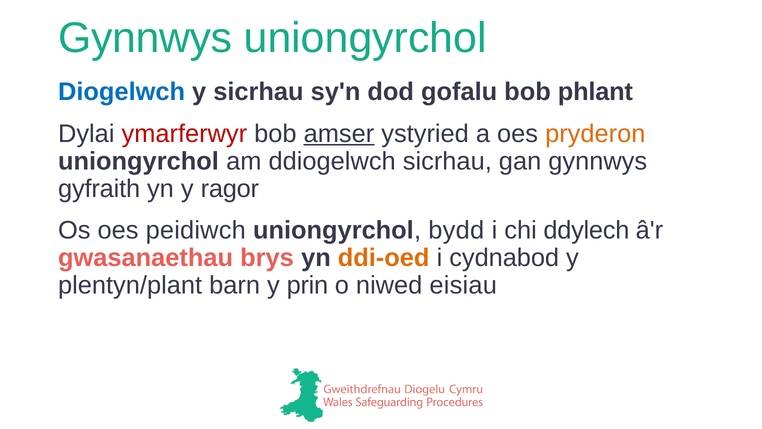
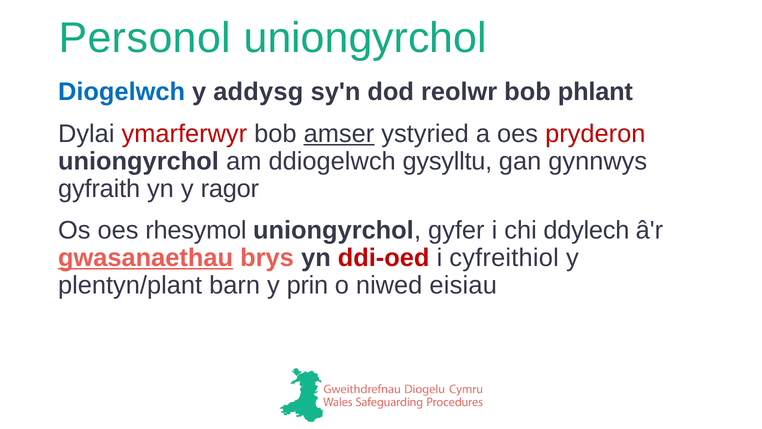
Gynnwys at (145, 38): Gynnwys -> Personol
y sicrhau: sicrhau -> addysg
gofalu: gofalu -> reolwr
pryderon colour: orange -> red
ddiogelwch sicrhau: sicrhau -> gysylltu
peidiwch: peidiwch -> rhesymol
bydd: bydd -> gyfer
gwasanaethau underline: none -> present
ddi-oed colour: orange -> red
cydnabod: cydnabod -> cyfreithiol
